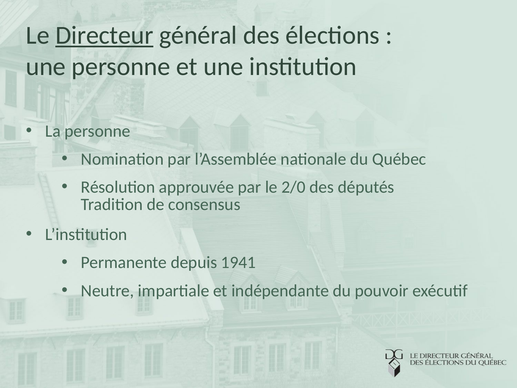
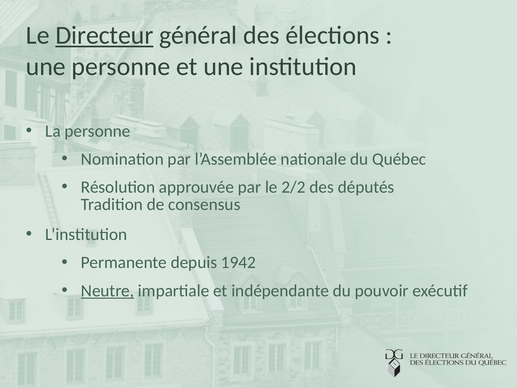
2/0: 2/0 -> 2/2
1941: 1941 -> 1942
Neutre underline: none -> present
